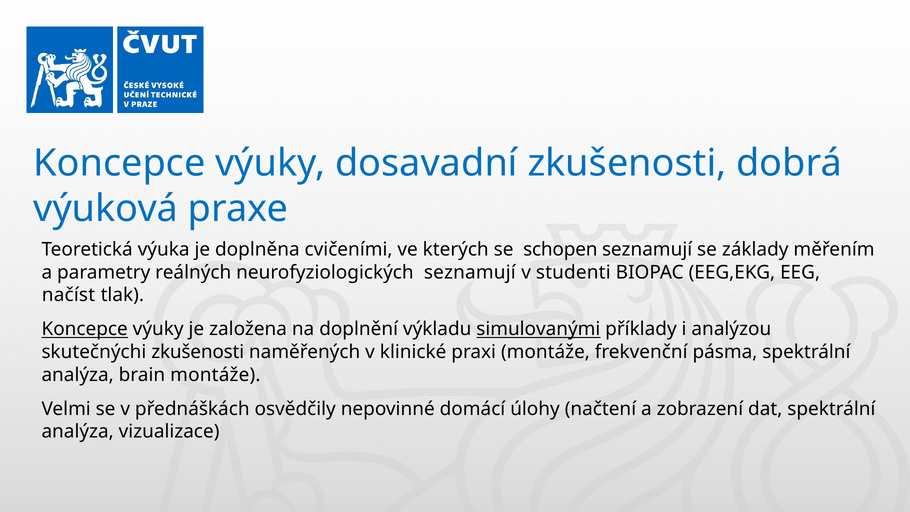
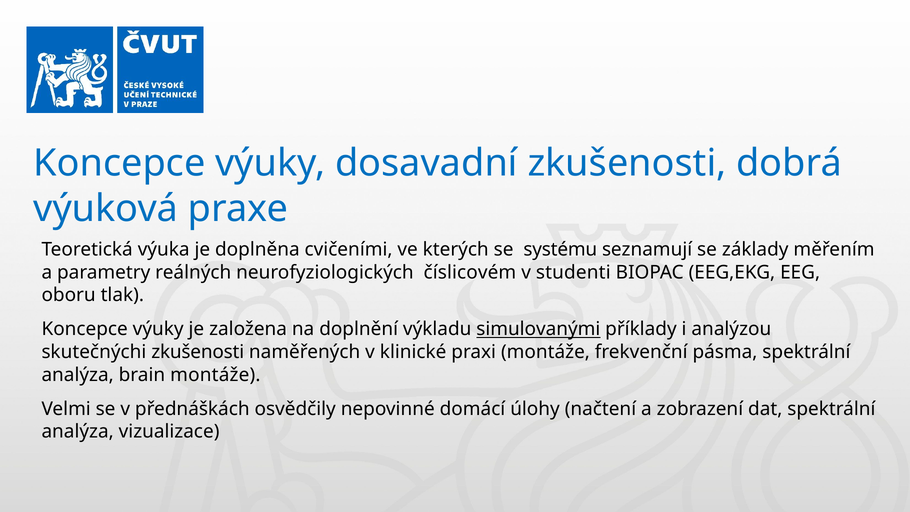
schopen: schopen -> systému
neurofyziologických seznamují: seznamují -> číslicovém
načíst: načíst -> oboru
Koncepce at (85, 329) underline: present -> none
